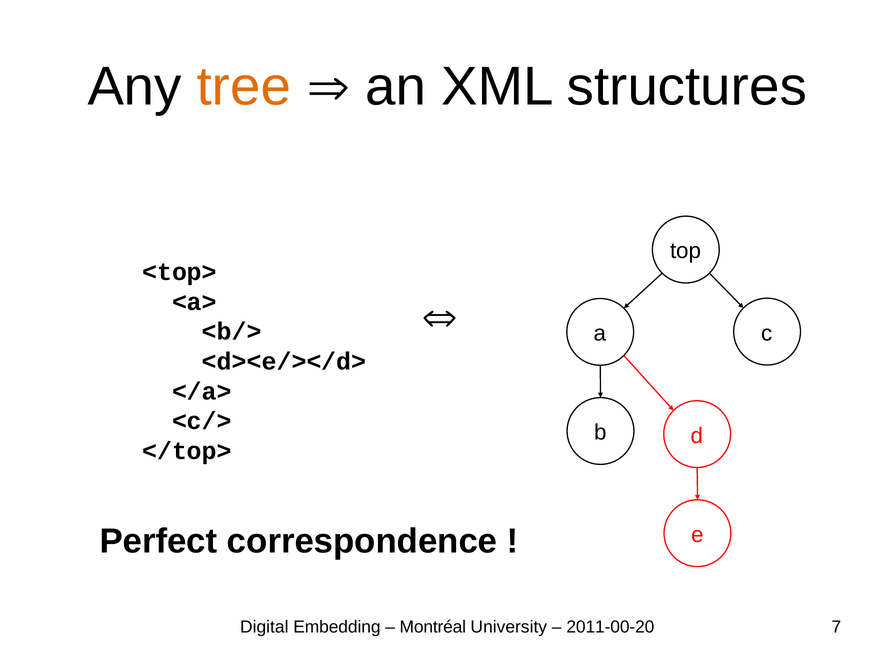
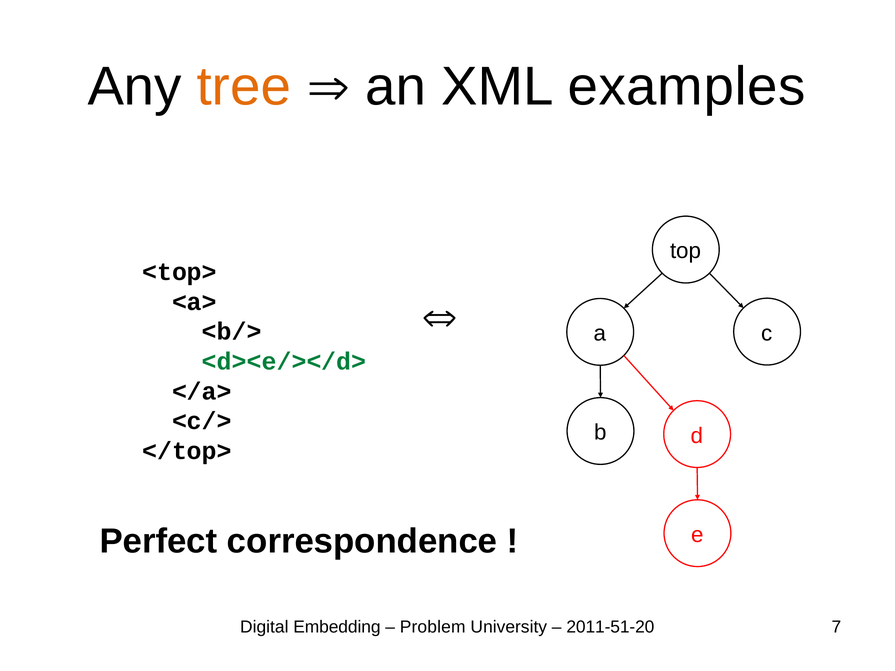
structures: structures -> examples
<d><e/></d> colour: black -> green
Montréal: Montréal -> Problem
2011-00-20: 2011-00-20 -> 2011-51-20
